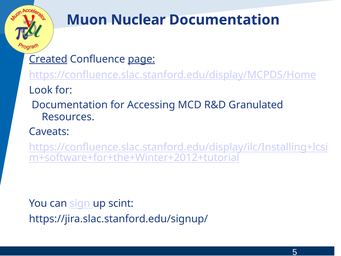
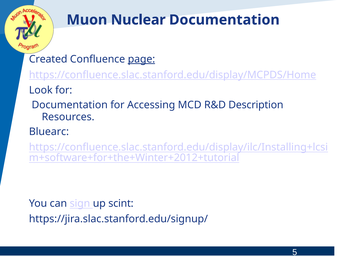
Created underline: present -> none
Granulated: Granulated -> Description
Caveats: Caveats -> Bluearc
